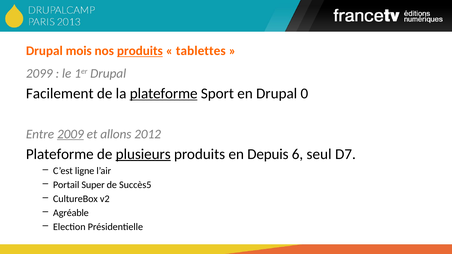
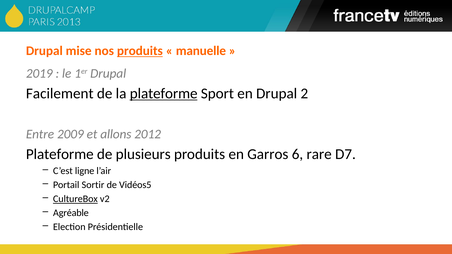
mois: mois -> mise
tablettes: tablettes -> manuelle
2099: 2099 -> 2019
0: 0 -> 2
2009 underline: present -> none
plusieurs underline: present -> none
Depuis: Depuis -> Garros
seul: seul -> rare
Super: Super -> Sortir
Succès5: Succès5 -> Vidéos5
CultureBox underline: none -> present
